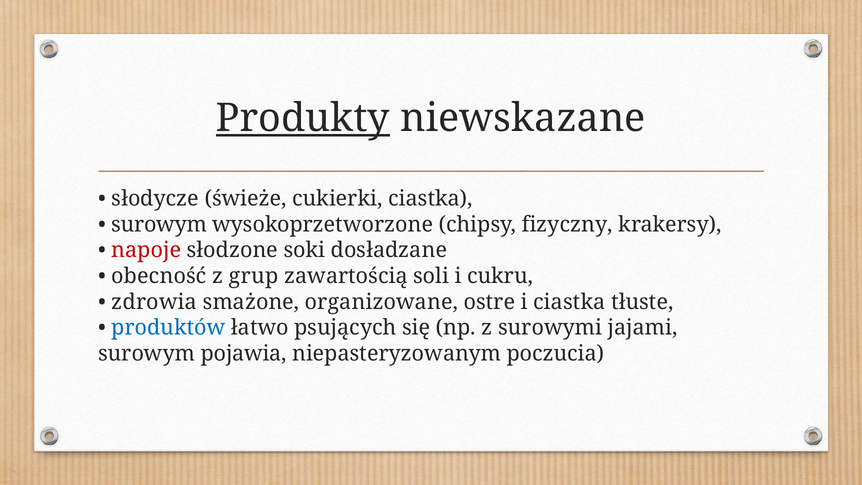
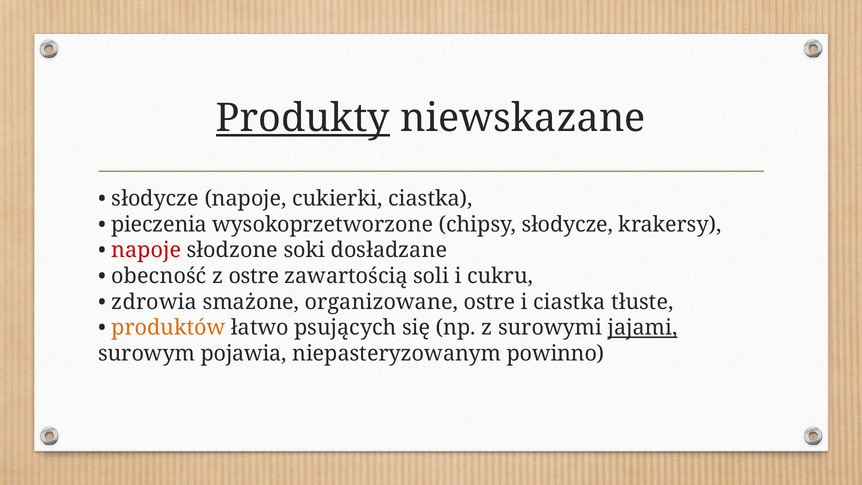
słodycze świeże: świeże -> napoje
surowym at (159, 224): surowym -> pieczenia
chipsy fizyczny: fizyczny -> słodycze
z grup: grup -> ostre
produktów colour: blue -> orange
jajami underline: none -> present
poczucia: poczucia -> powinno
